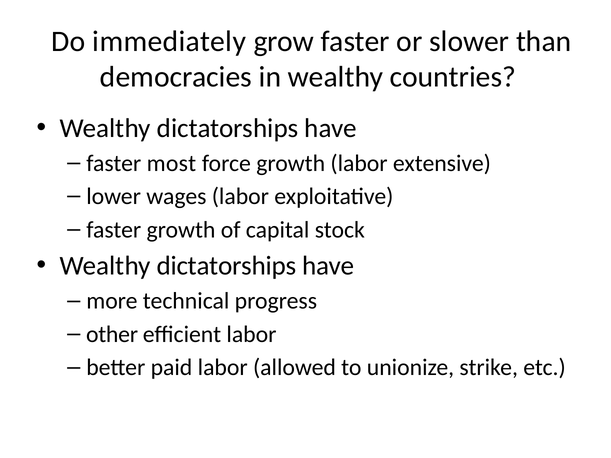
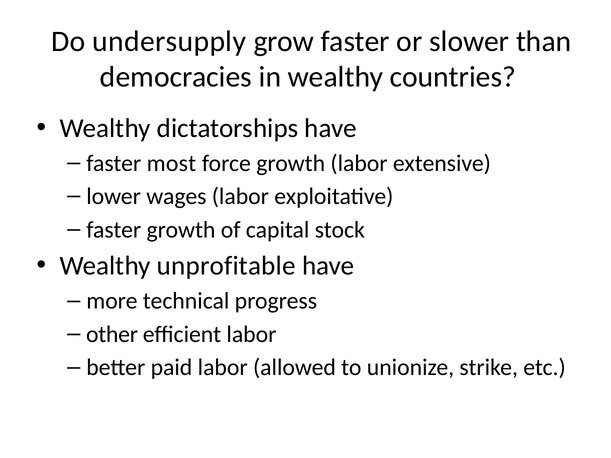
immediately: immediately -> undersupply
dictatorships at (226, 266): dictatorships -> unprofitable
